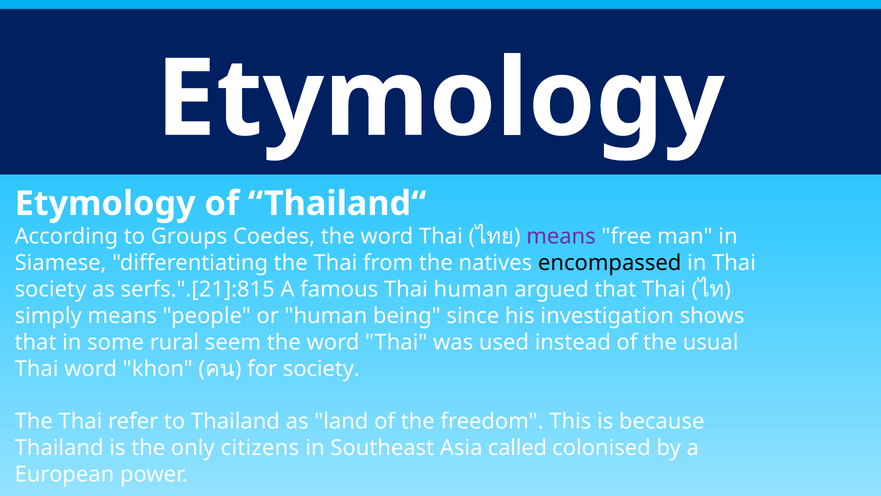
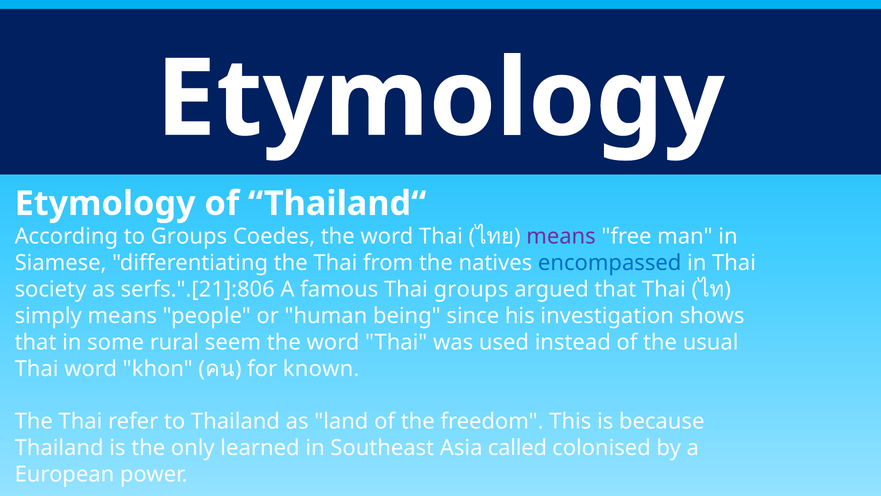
encompassed colour: black -> blue
serfs.".[21]:815: serfs.".[21]:815 -> serfs.".[21]:806
Thai human: human -> groups
for society: society -> known
citizens: citizens -> learned
